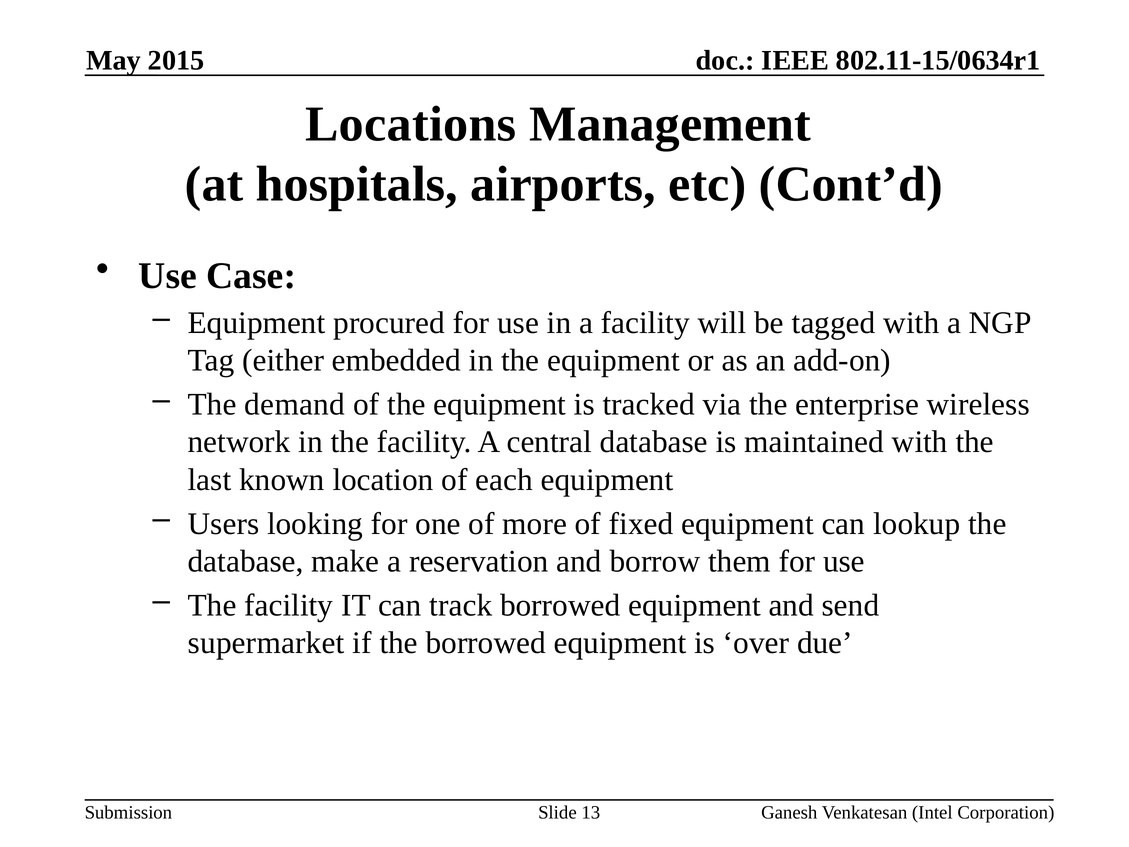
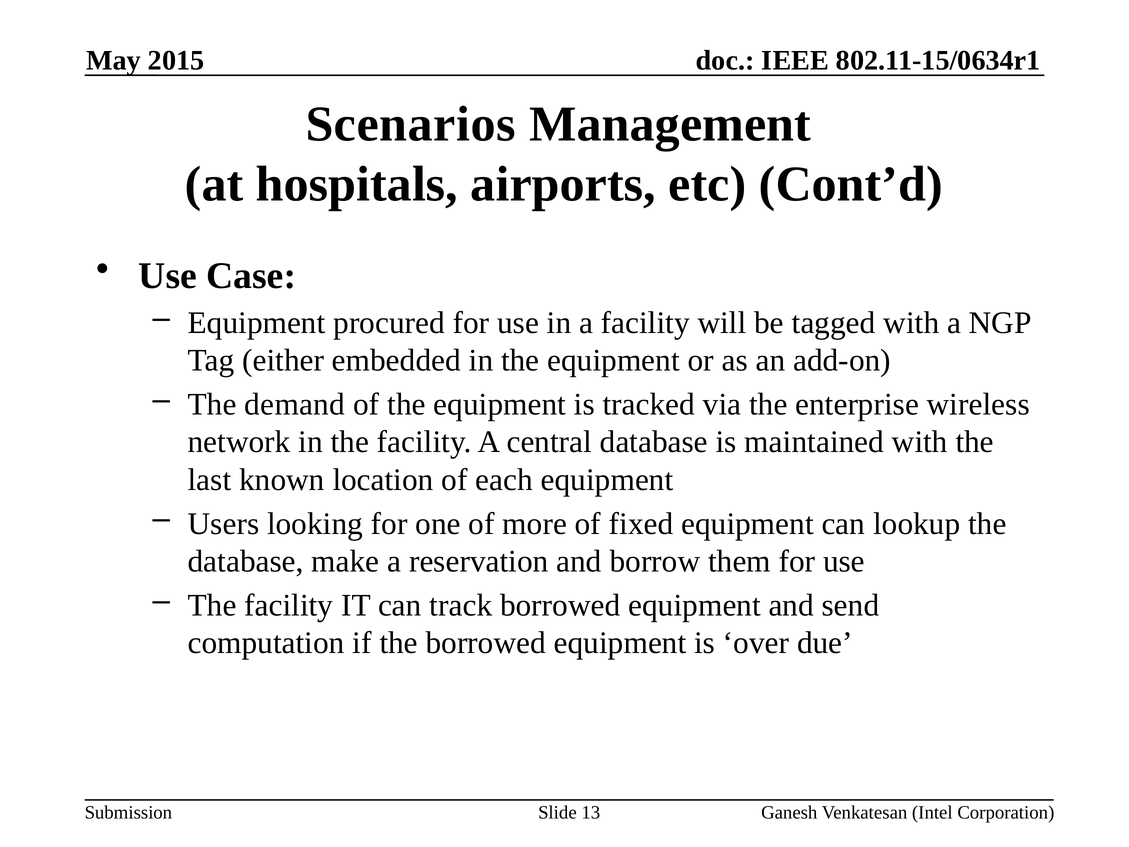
Locations: Locations -> Scenarios
supermarket: supermarket -> computation
